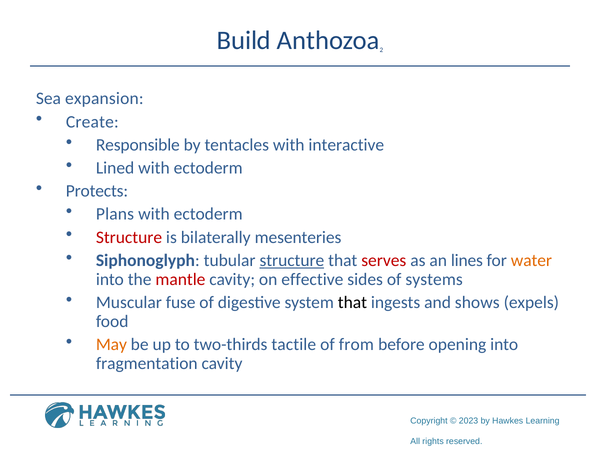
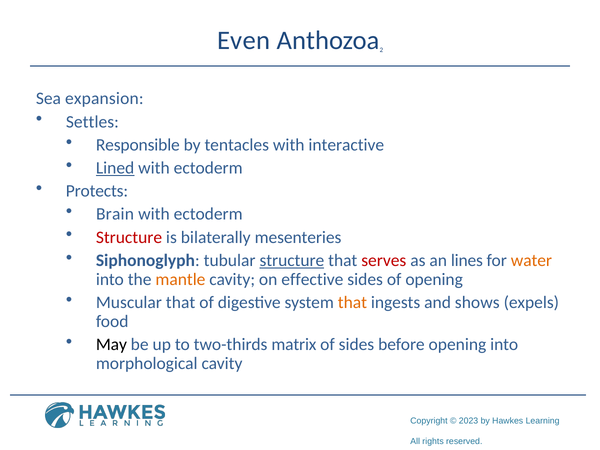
Build: Build -> Even
Create: Create -> Settles
Lined underline: none -> present
Plans: Plans -> Brain
mantle colour: red -> orange
of systems: systems -> opening
Muscular fuse: fuse -> that
that at (352, 302) colour: black -> orange
May colour: orange -> black
tactile: tactile -> matrix
of from: from -> sides
fragmentation: fragmentation -> morphological
